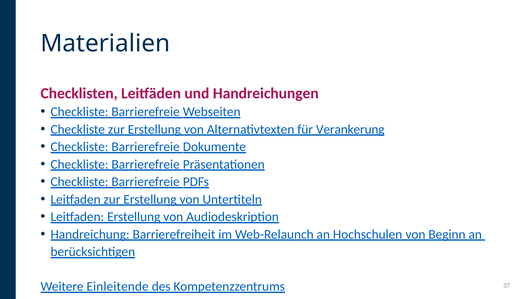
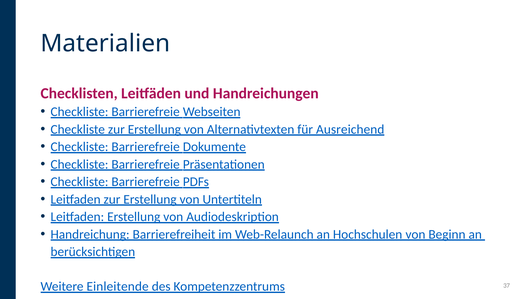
Verankerung: Verankerung -> Ausreichend
